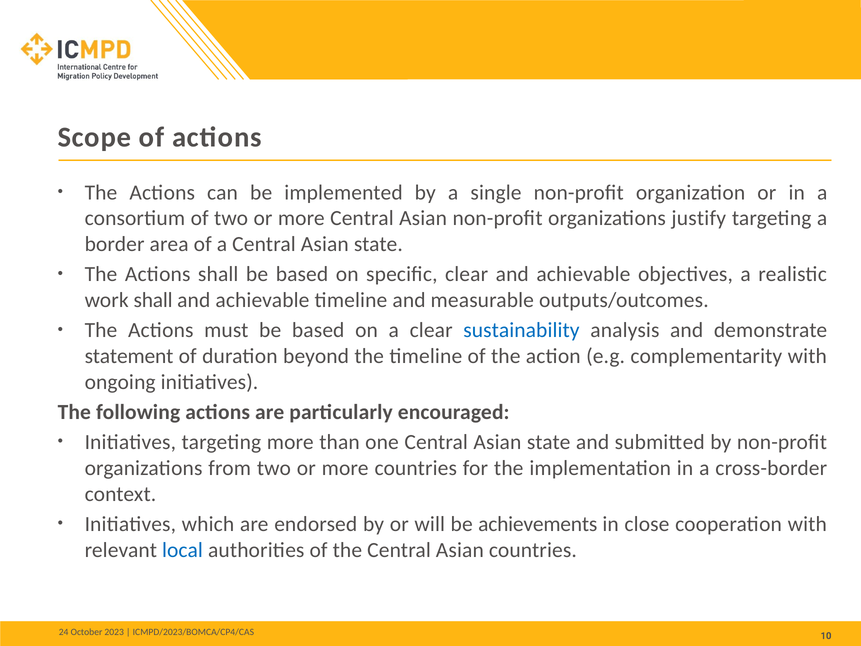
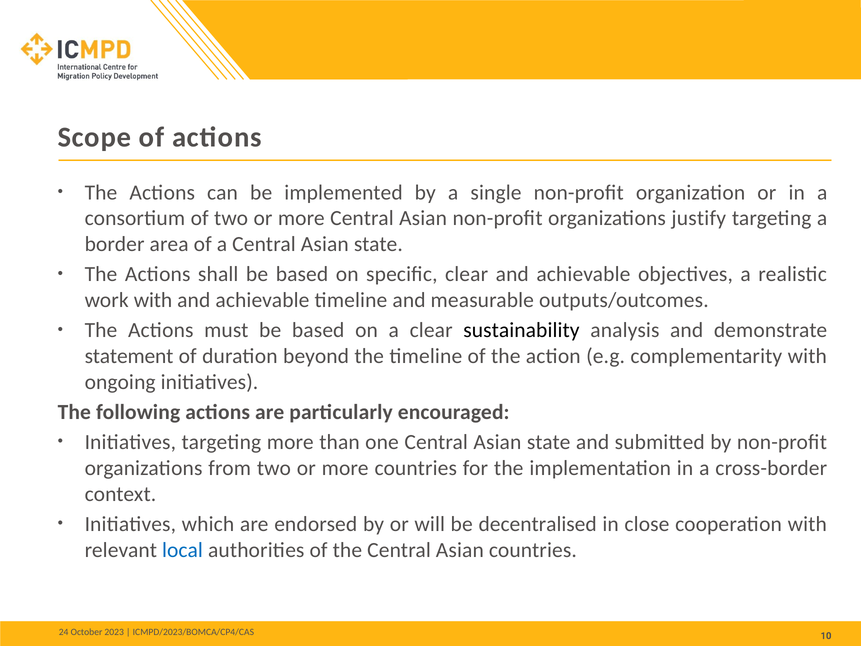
work shall: shall -> with
sustainability colour: blue -> black
achievements: achievements -> decentralised
